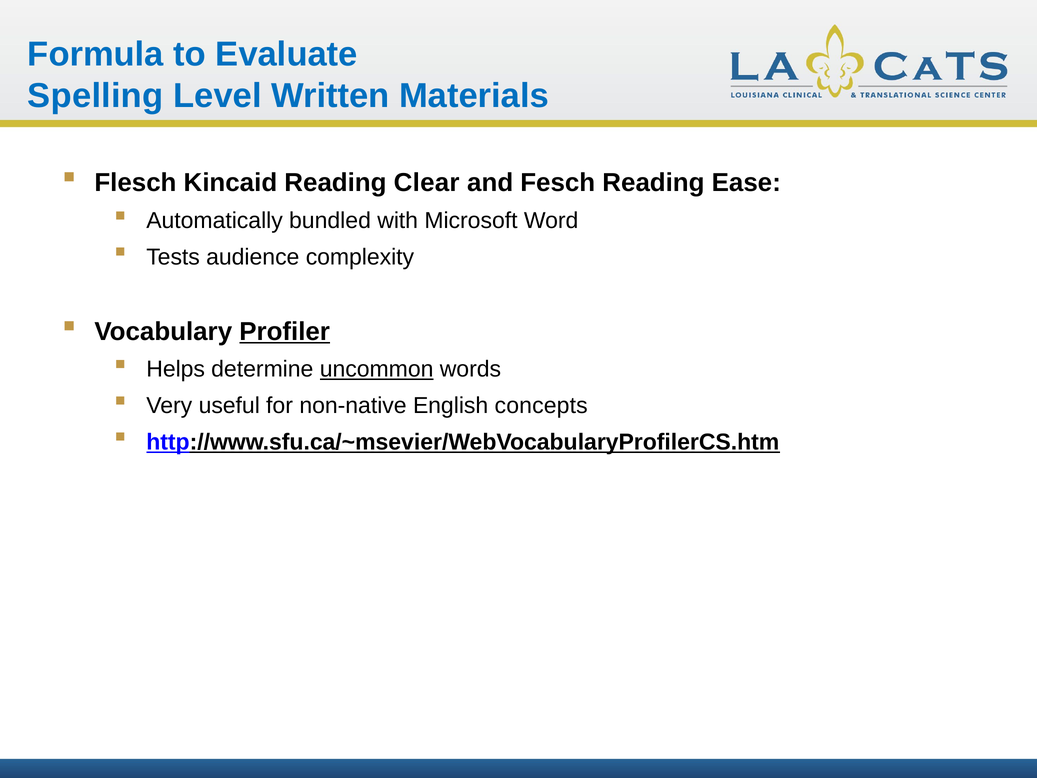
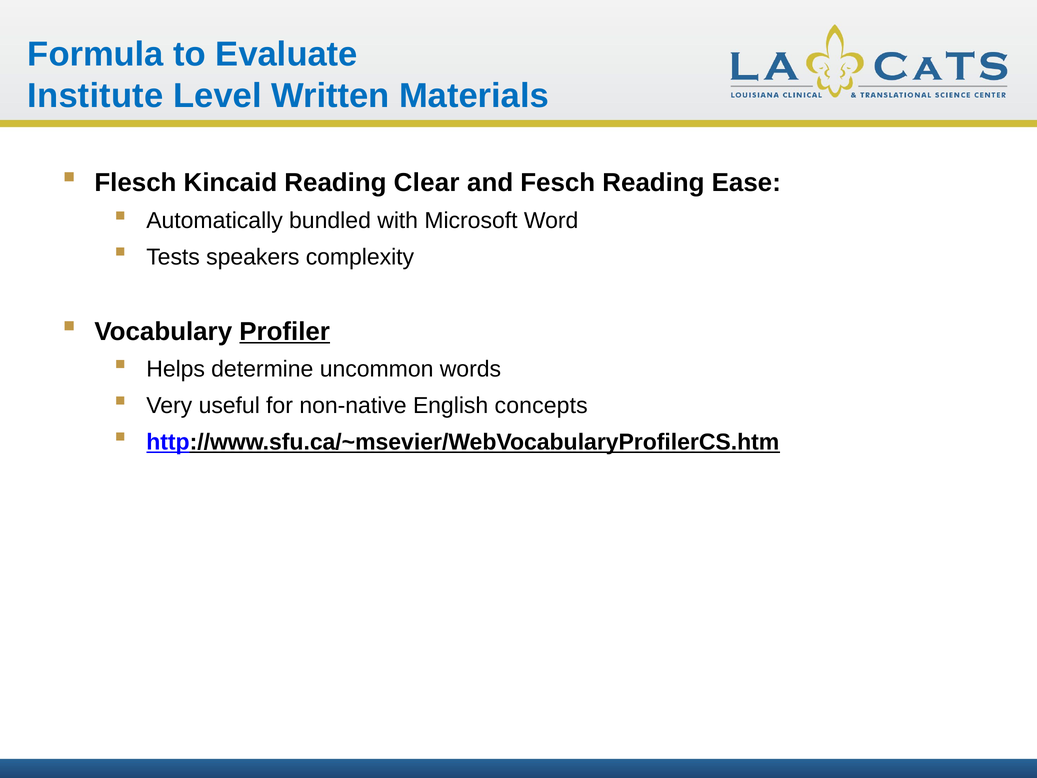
Spelling: Spelling -> Institute
audience: audience -> speakers
uncommon underline: present -> none
